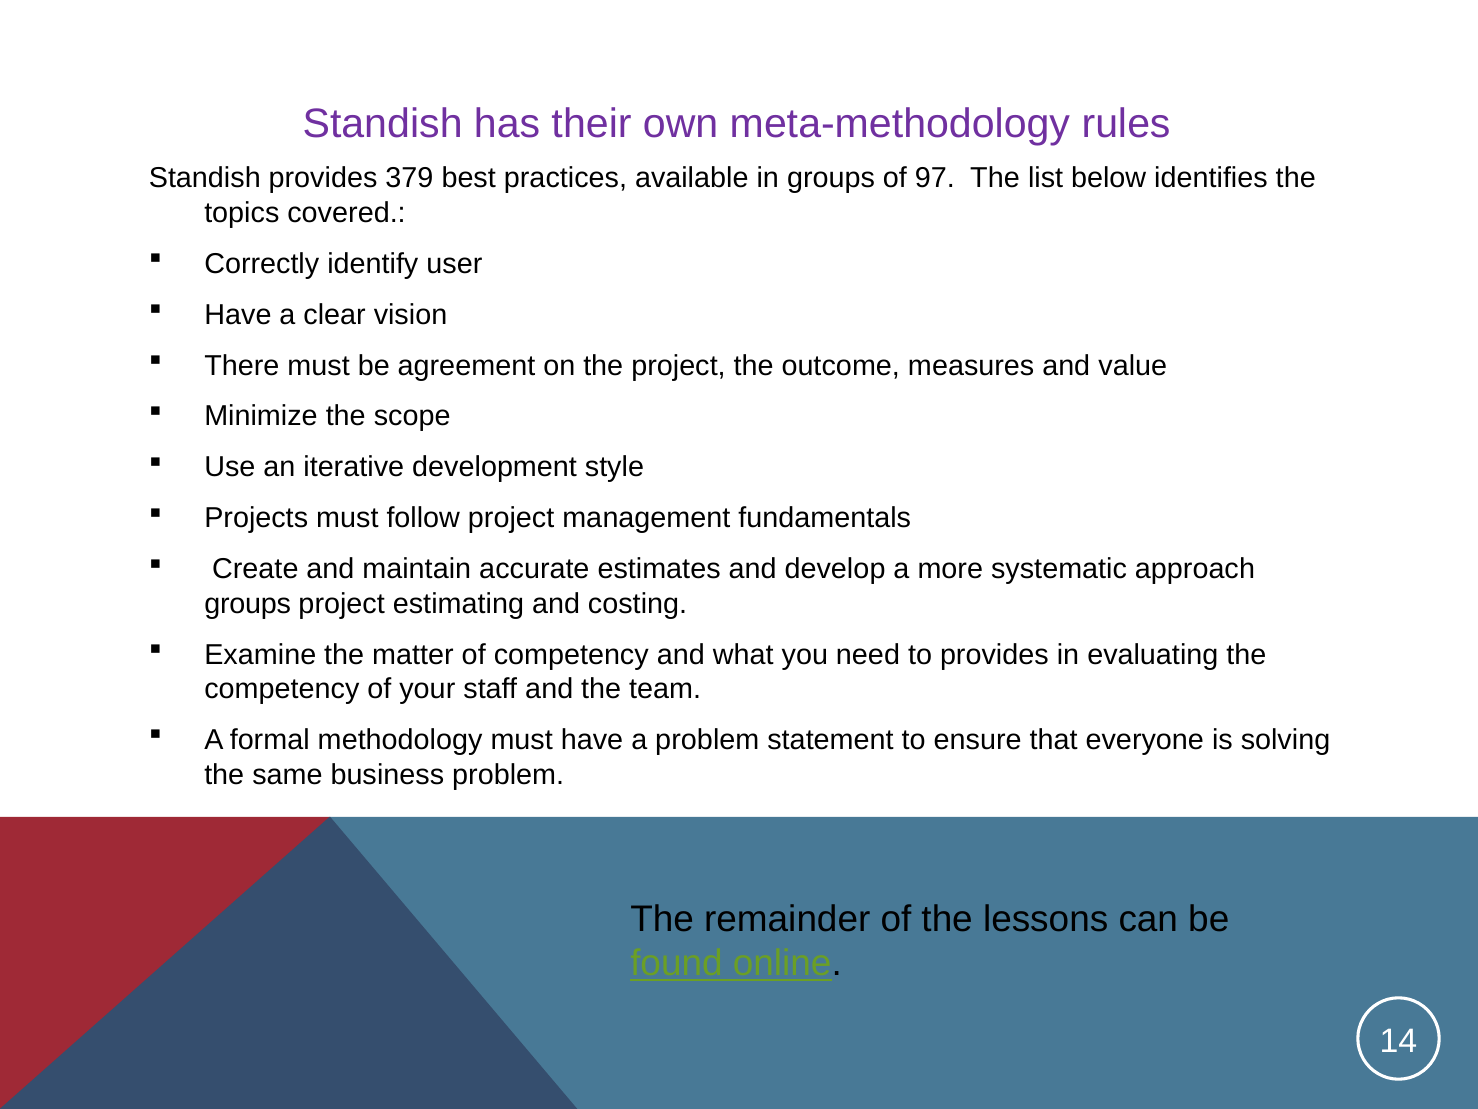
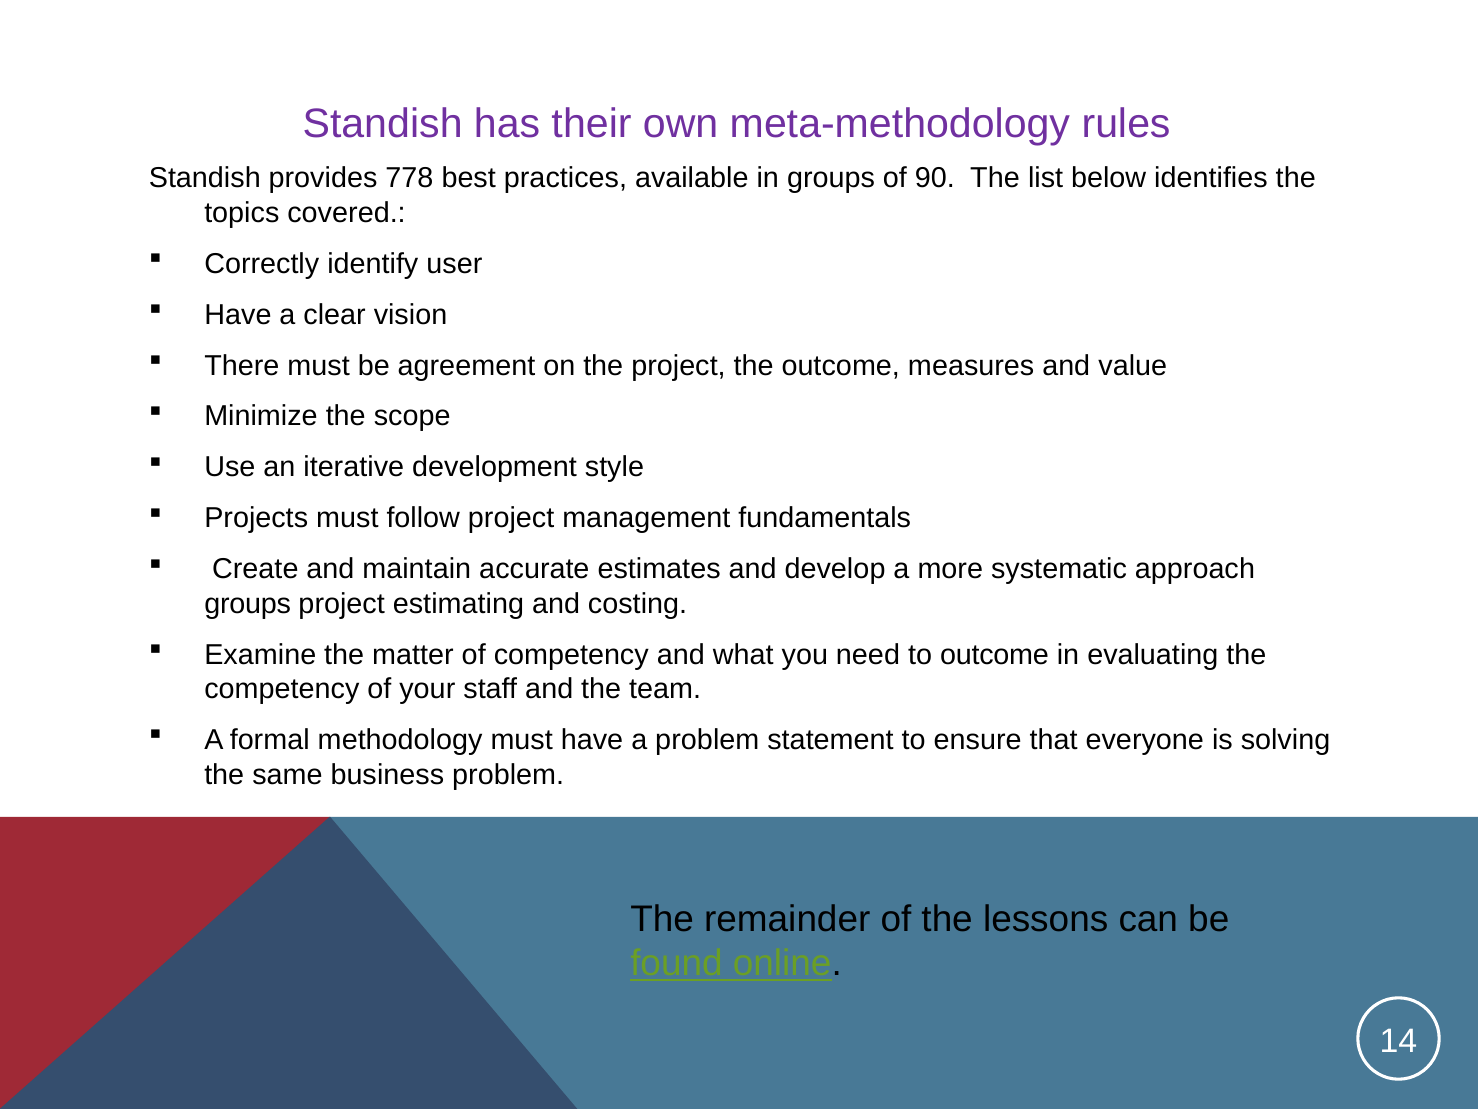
379: 379 -> 778
97: 97 -> 90
to provides: provides -> outcome
